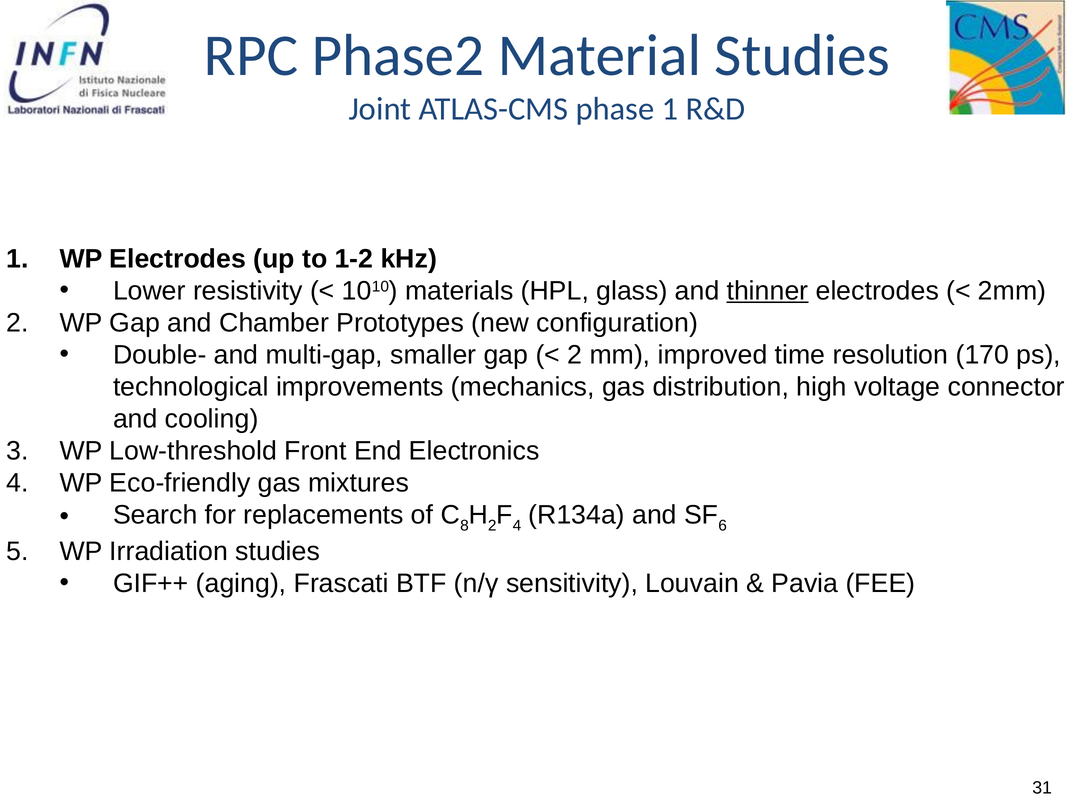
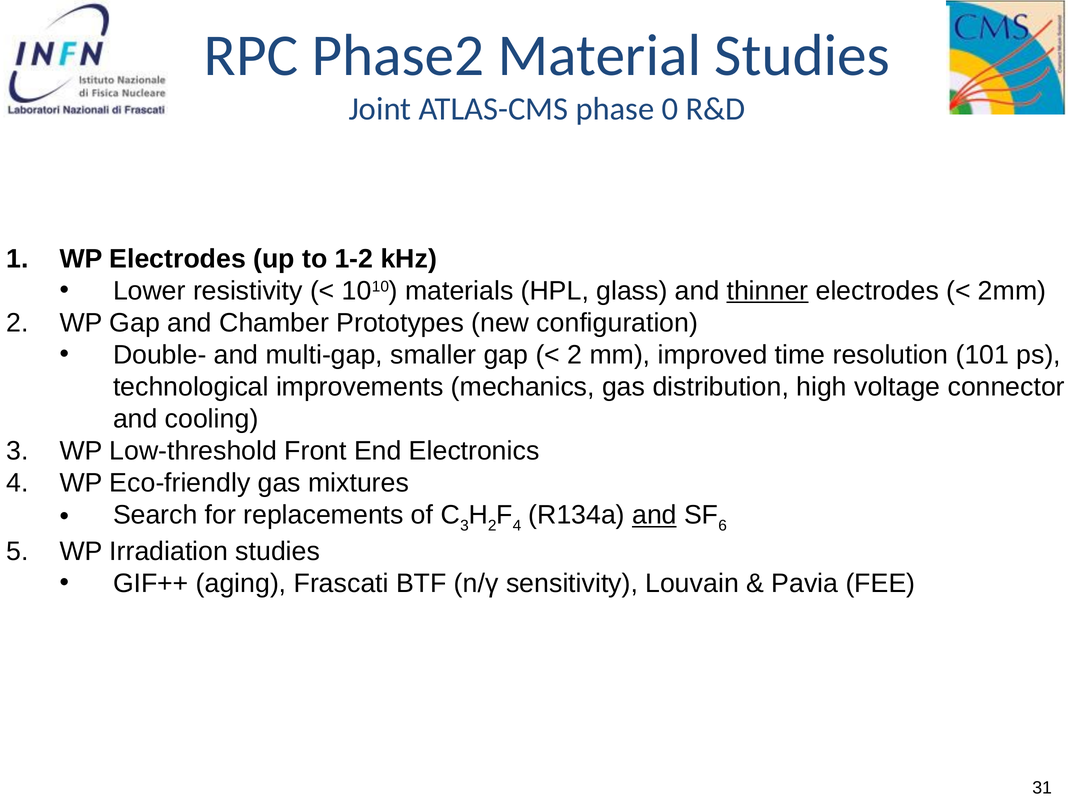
phase 1: 1 -> 0
170: 170 -> 101
8 at (464, 525): 8 -> 3
and at (654, 515) underline: none -> present
